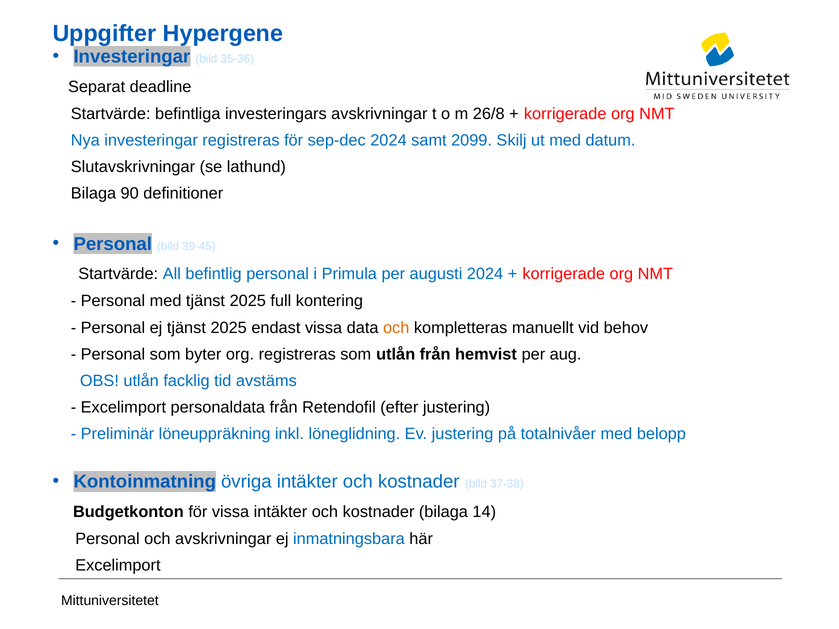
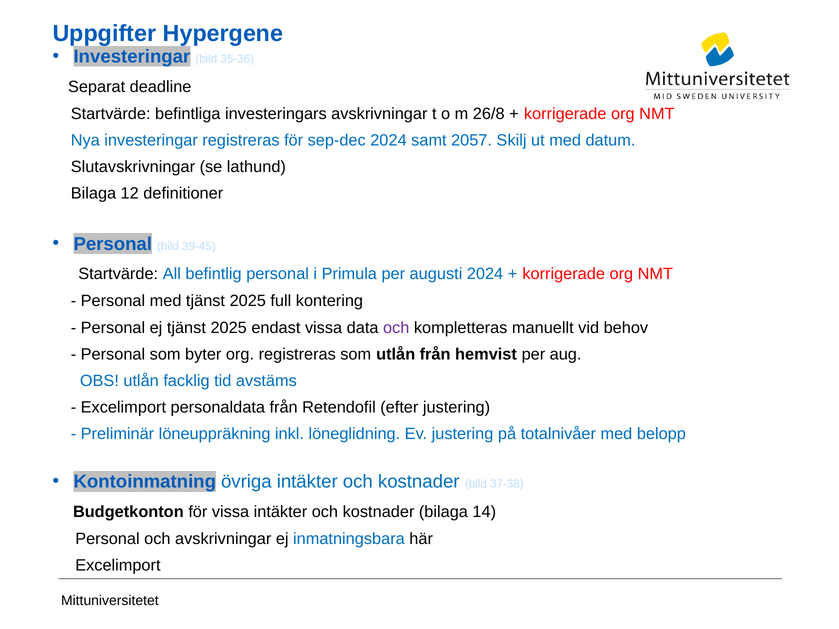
2099: 2099 -> 2057
90: 90 -> 12
och at (396, 328) colour: orange -> purple
